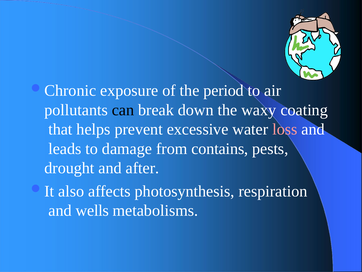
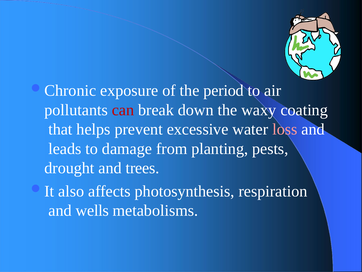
can colour: black -> red
contains: contains -> planting
after: after -> trees
